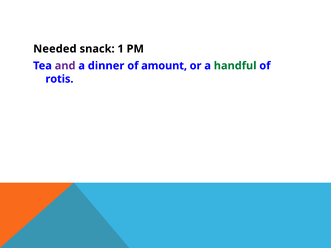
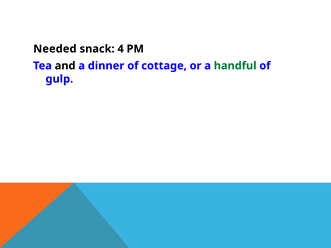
1: 1 -> 4
and colour: purple -> black
amount: amount -> cottage
rotis: rotis -> gulp
